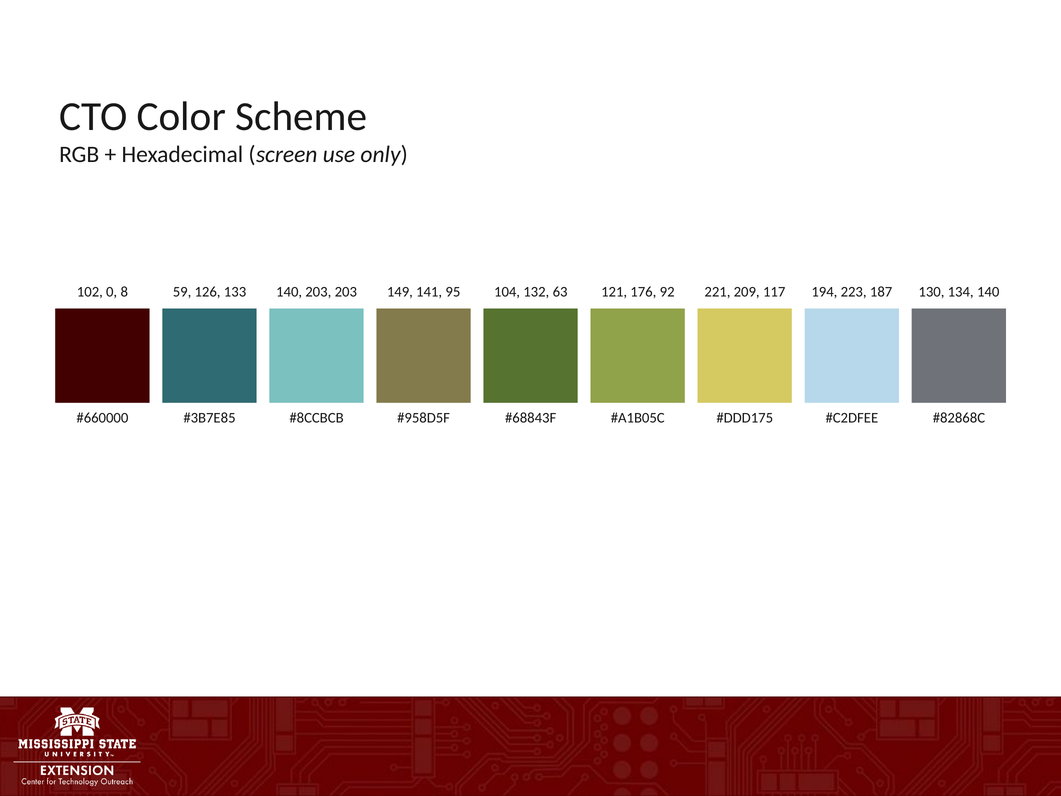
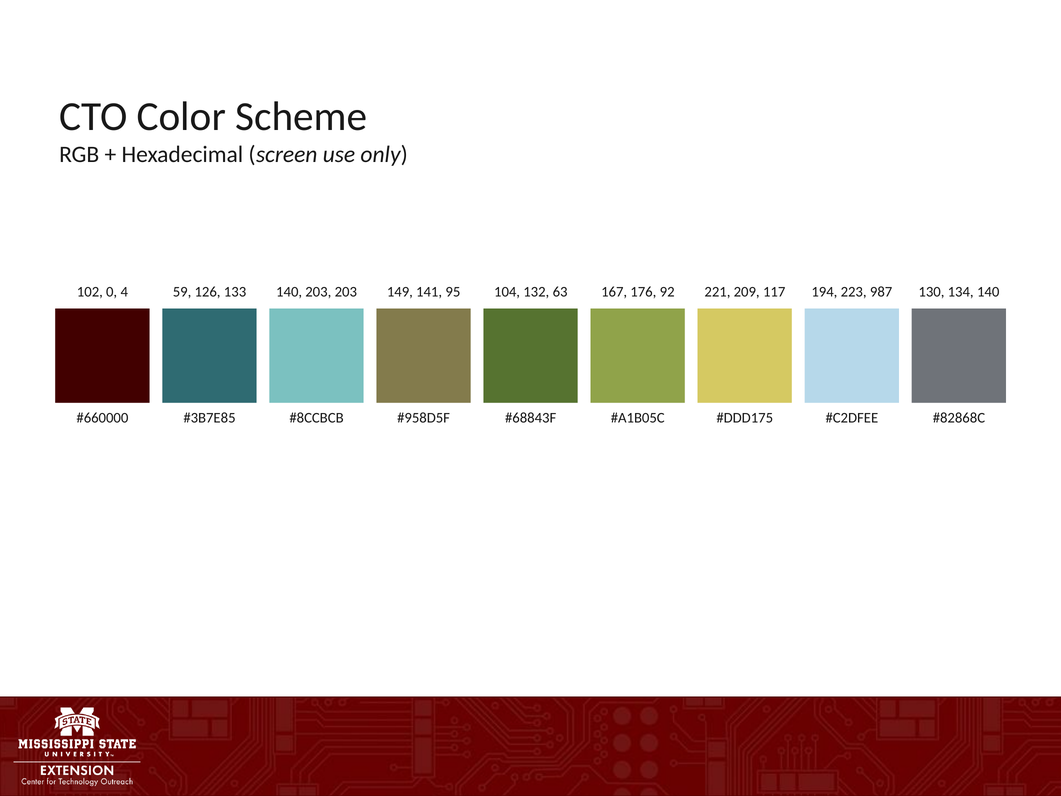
8: 8 -> 4
121: 121 -> 167
187: 187 -> 987
